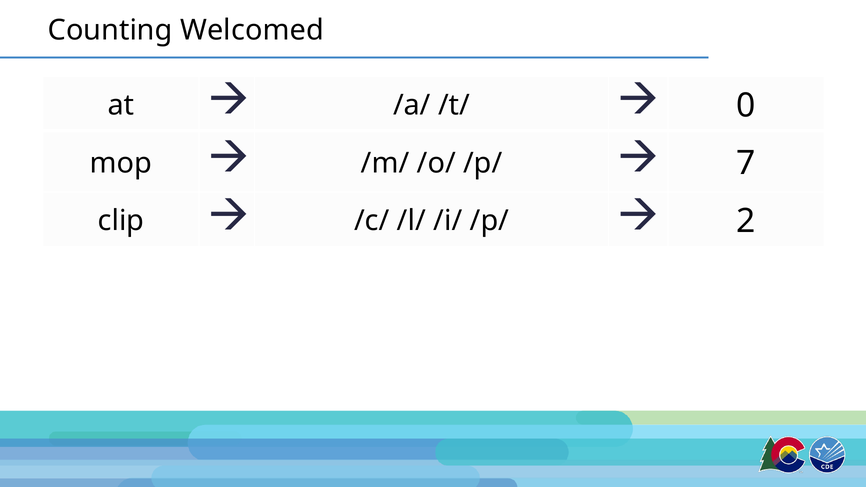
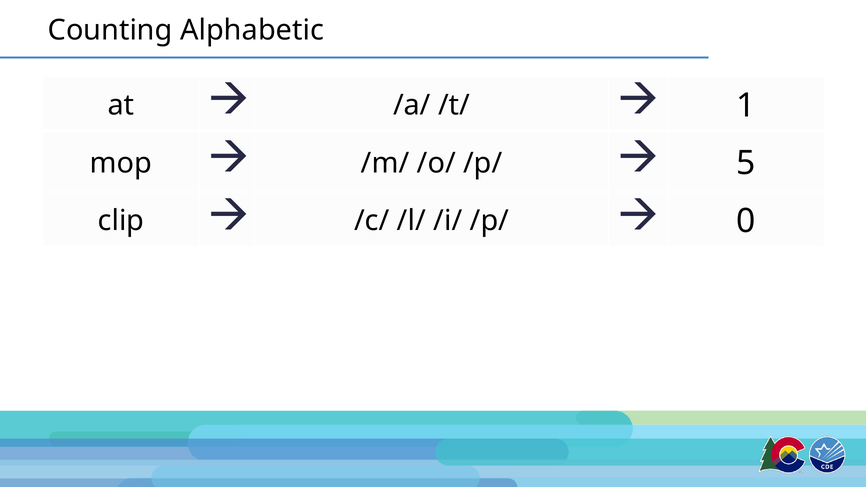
Welcomed: Welcomed -> Alphabetic
0: 0 -> 1
7: 7 -> 5
2: 2 -> 0
